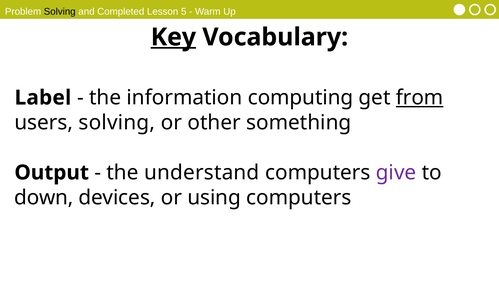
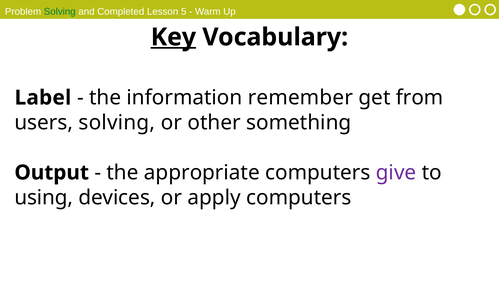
Solving at (60, 11) colour: black -> green
computing: computing -> remember
from underline: present -> none
understand: understand -> appropriate
down: down -> using
using: using -> apply
